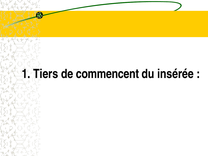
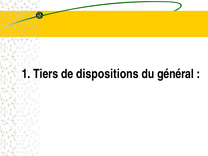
commencent: commencent -> dispositions
insérée: insérée -> général
